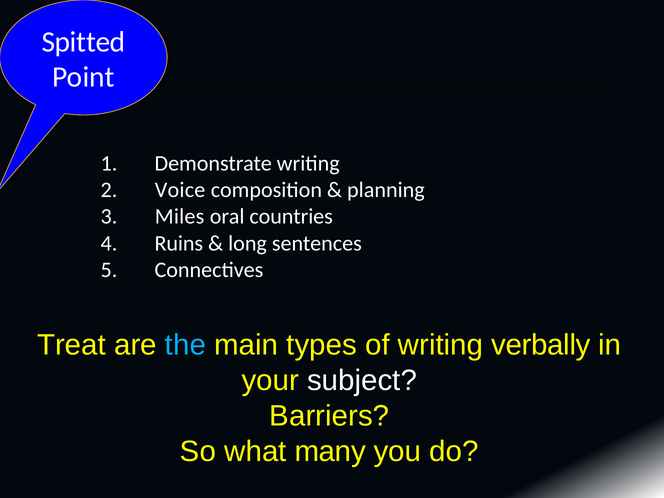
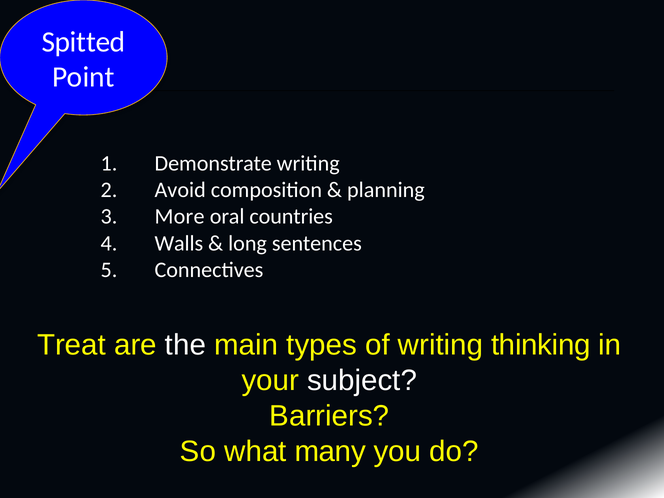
Voice: Voice -> Avoid
Miles: Miles -> More
Ruins: Ruins -> Walls
the colour: light blue -> white
verbally: verbally -> thinking
